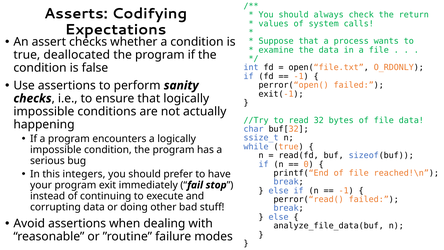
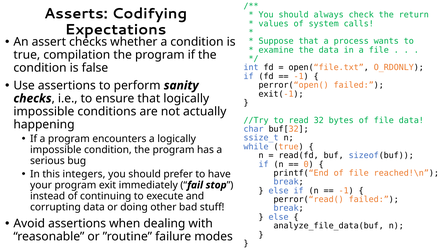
deallocated: deallocated -> compilation
